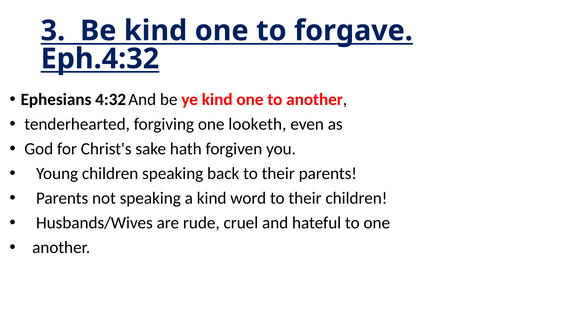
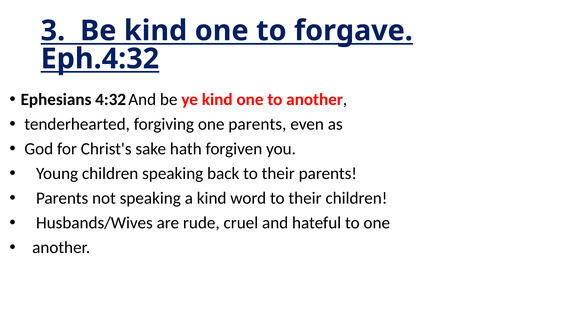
one looketh: looketh -> parents
